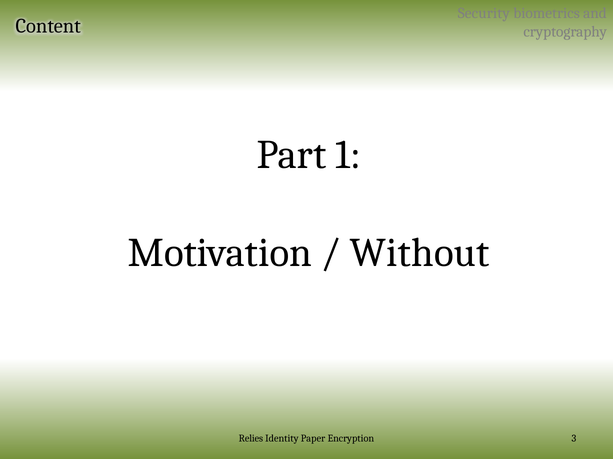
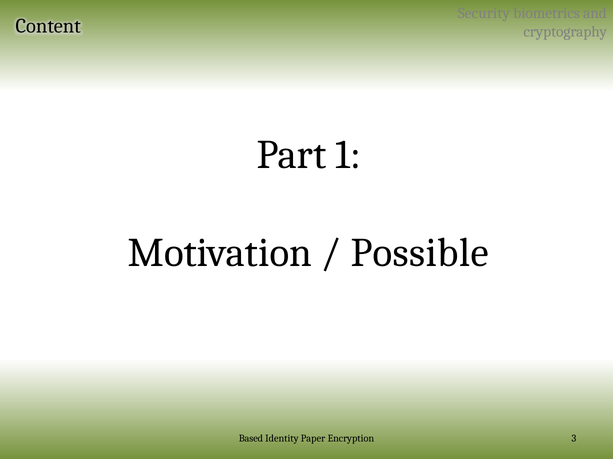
Without: Without -> Possible
Relies: Relies -> Based
